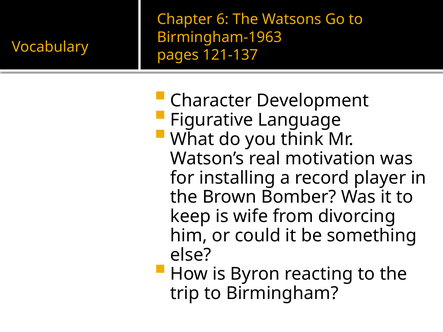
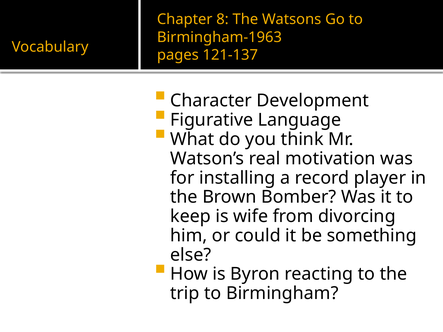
6: 6 -> 8
